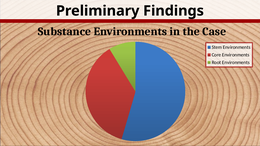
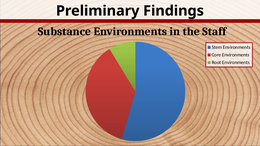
Case: Case -> Staff
